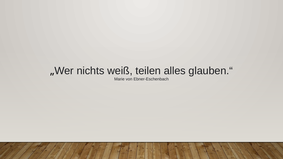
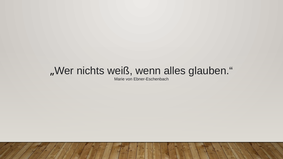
teilen: teilen -> wenn
